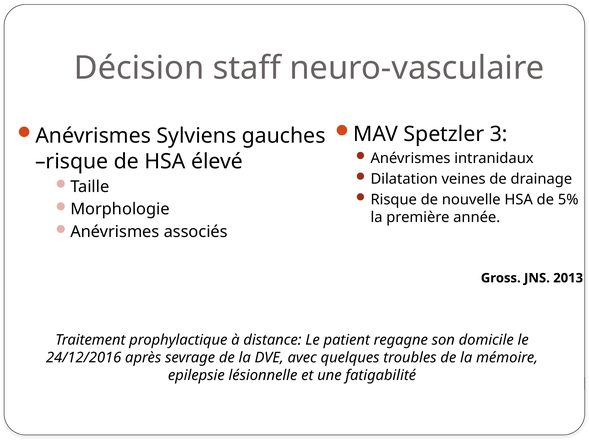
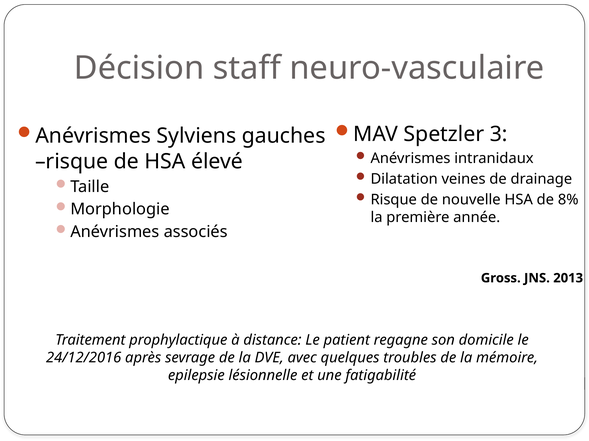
5%: 5% -> 8%
